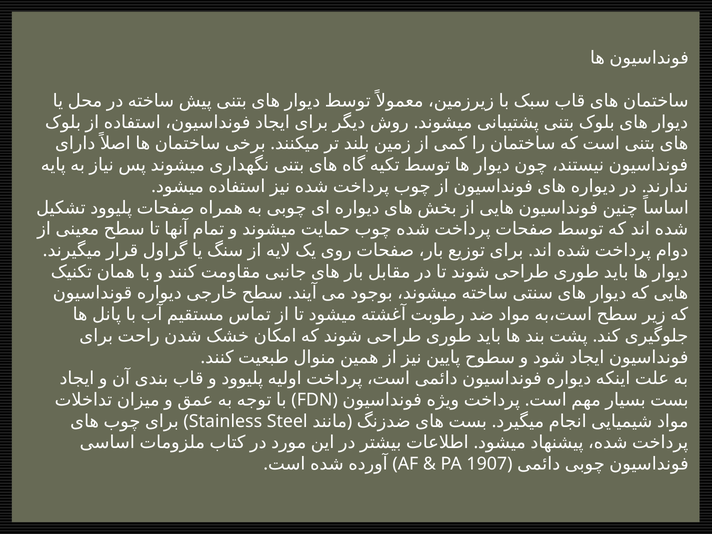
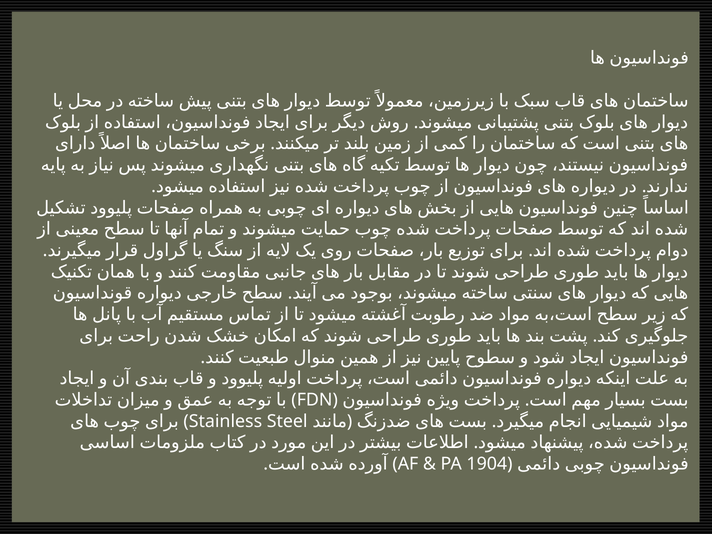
1907: 1907 -> 1904
